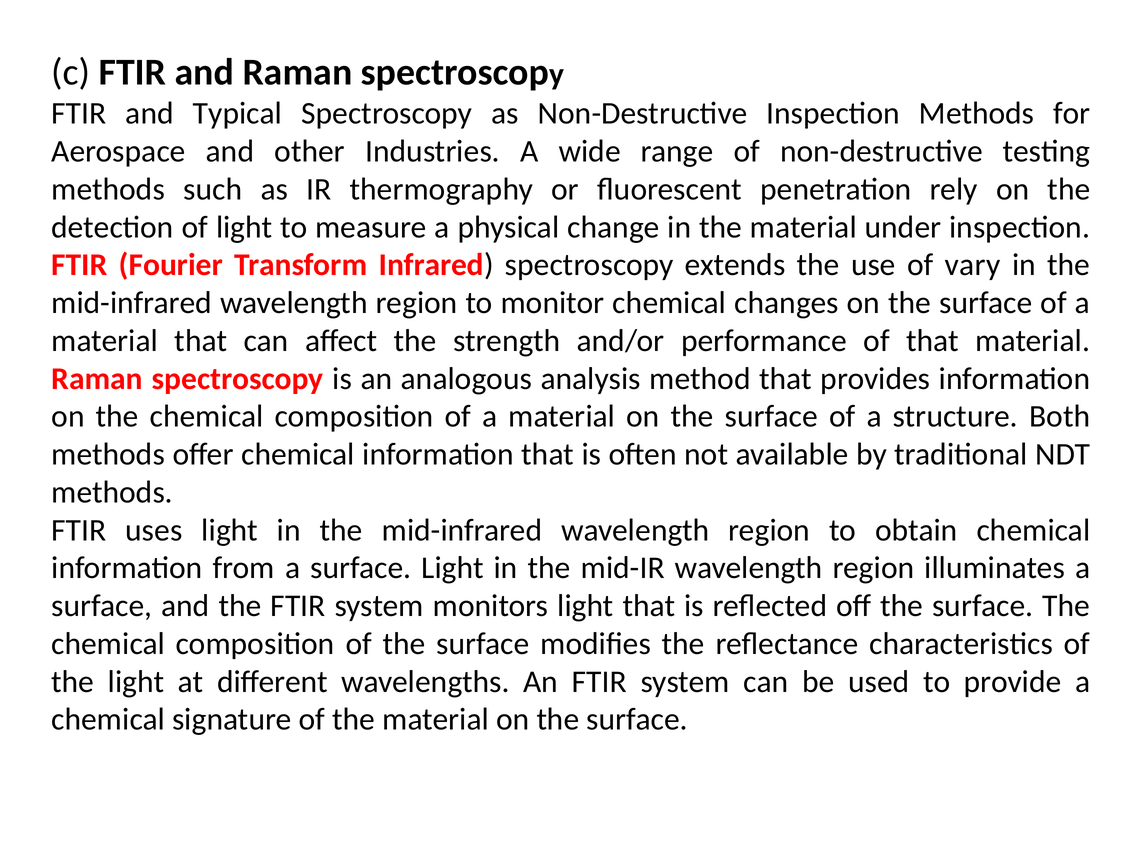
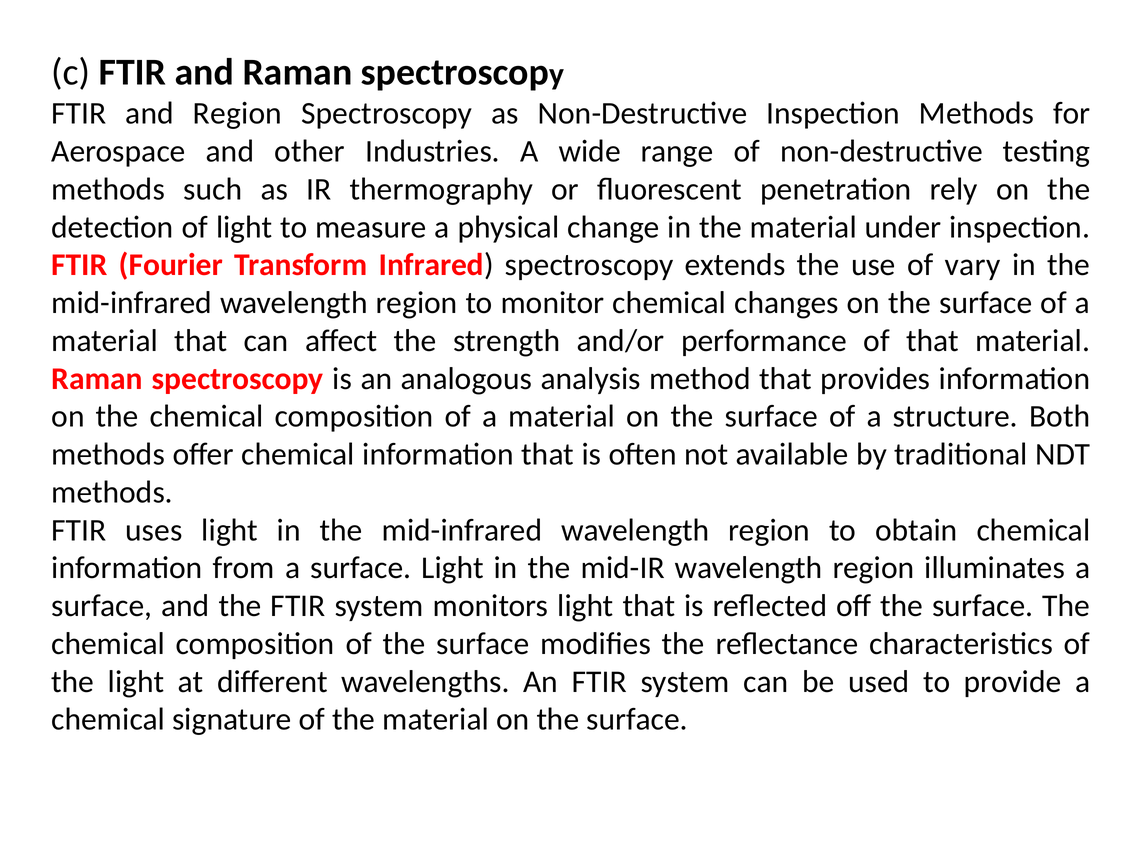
and Typical: Typical -> Region
